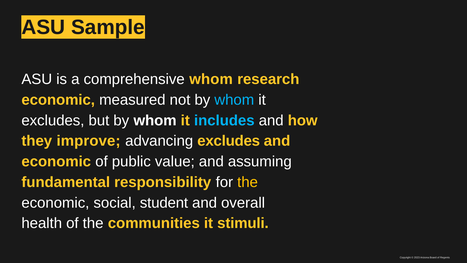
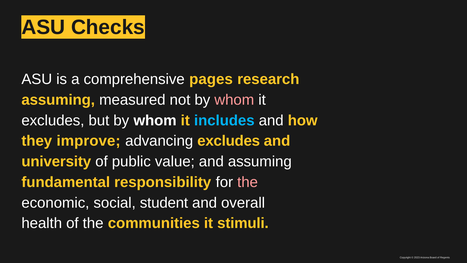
Sample: Sample -> Checks
comprehensive whom: whom -> pages
economic at (58, 100): economic -> assuming
whom at (234, 100) colour: light blue -> pink
economic at (56, 161): economic -> university
the at (248, 182) colour: yellow -> pink
